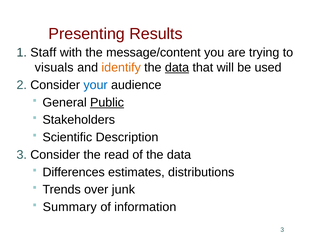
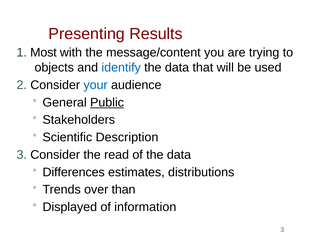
Staff: Staff -> Most
visuals: visuals -> objects
identify colour: orange -> blue
data at (177, 68) underline: present -> none
junk: junk -> than
Summary: Summary -> Displayed
